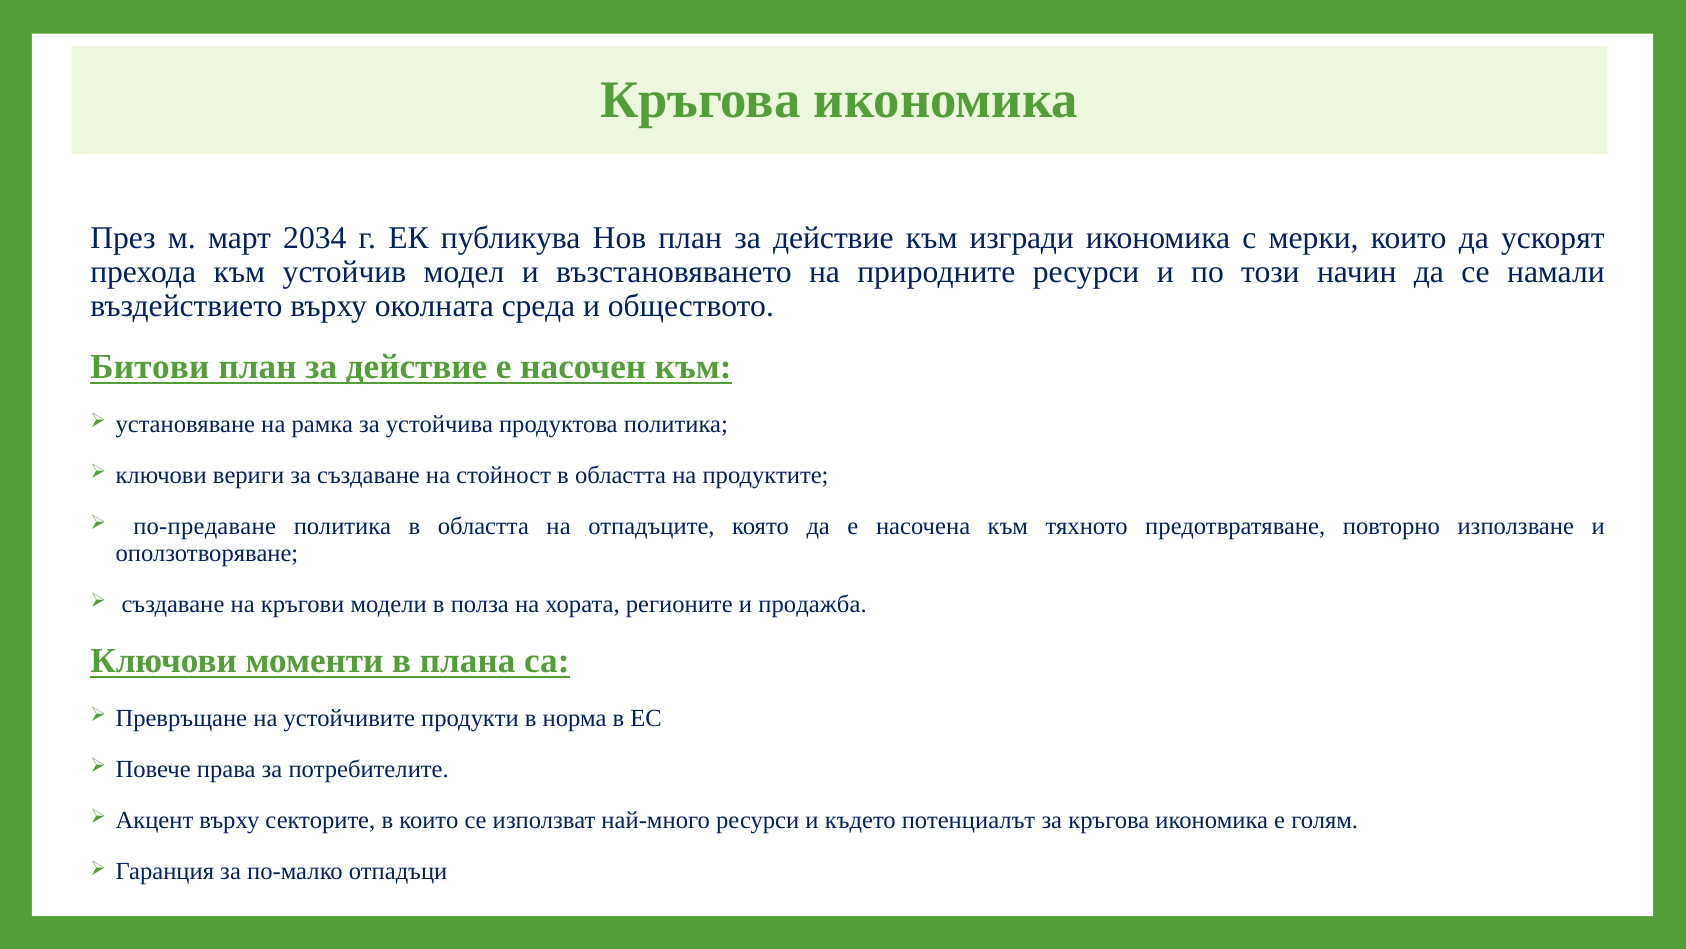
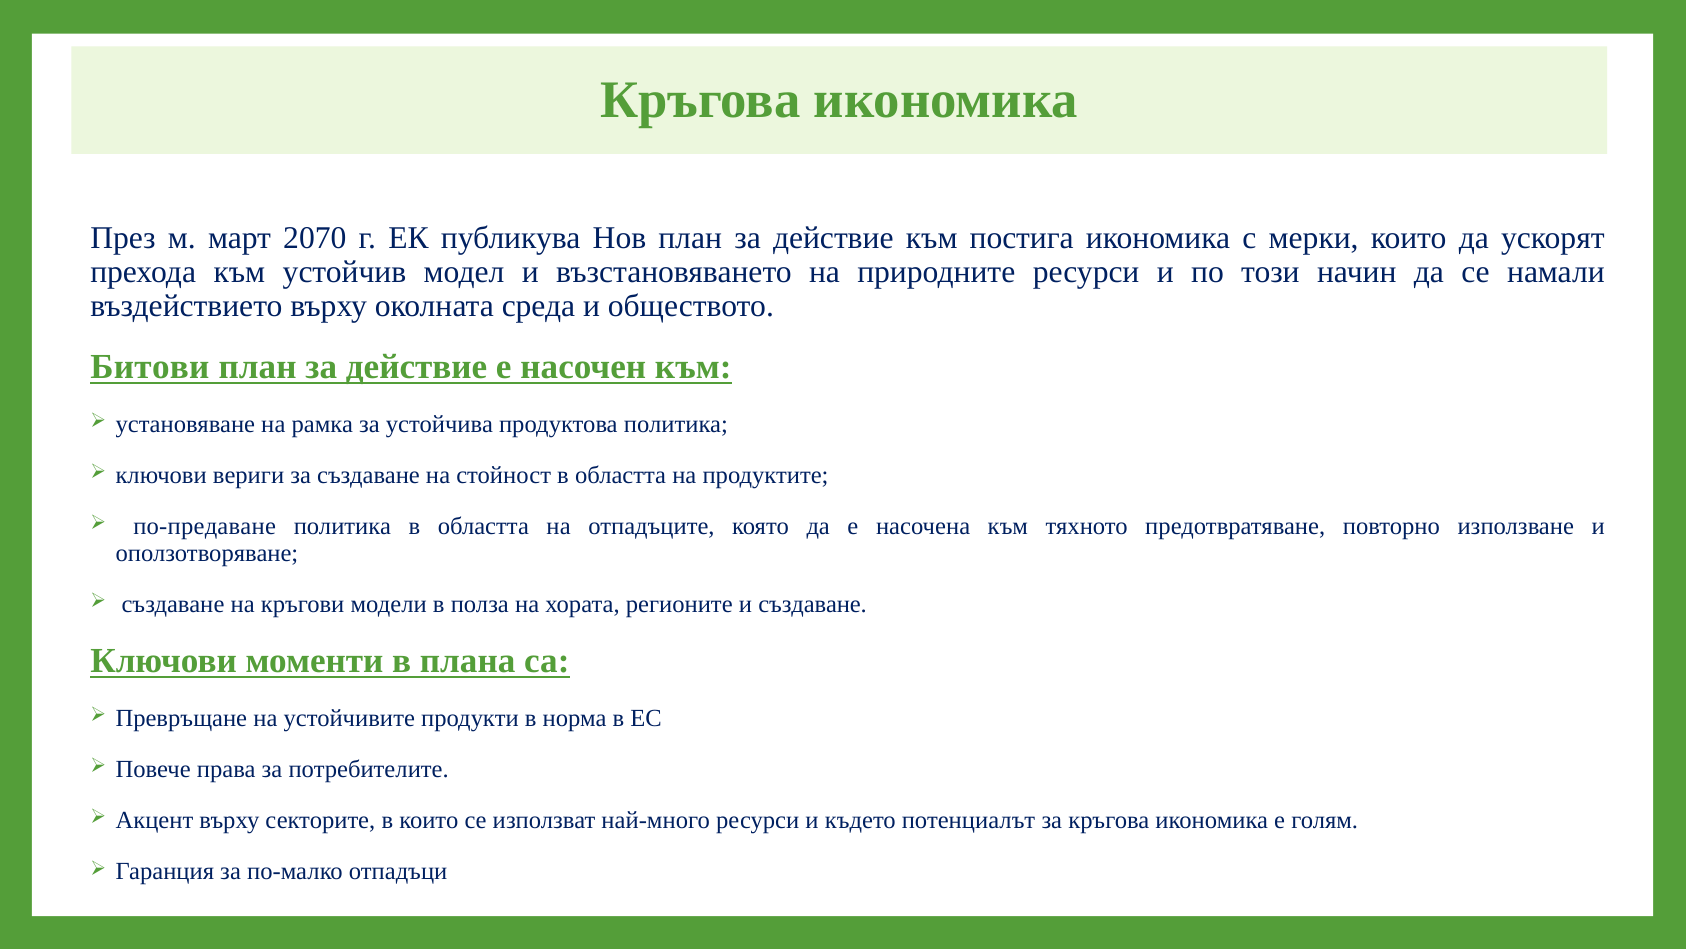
2034: 2034 -> 2070
изгради: изгради -> постига
и продажба: продажба -> създаване
